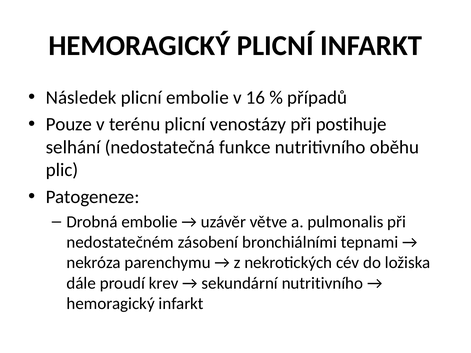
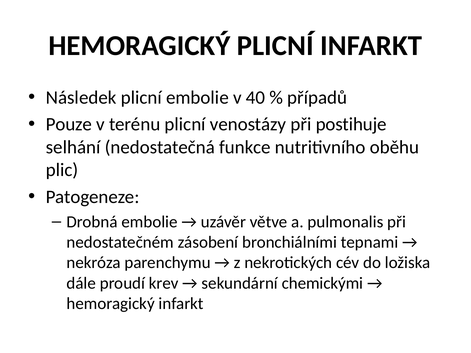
16: 16 -> 40
sekundární nutritivního: nutritivního -> chemickými
